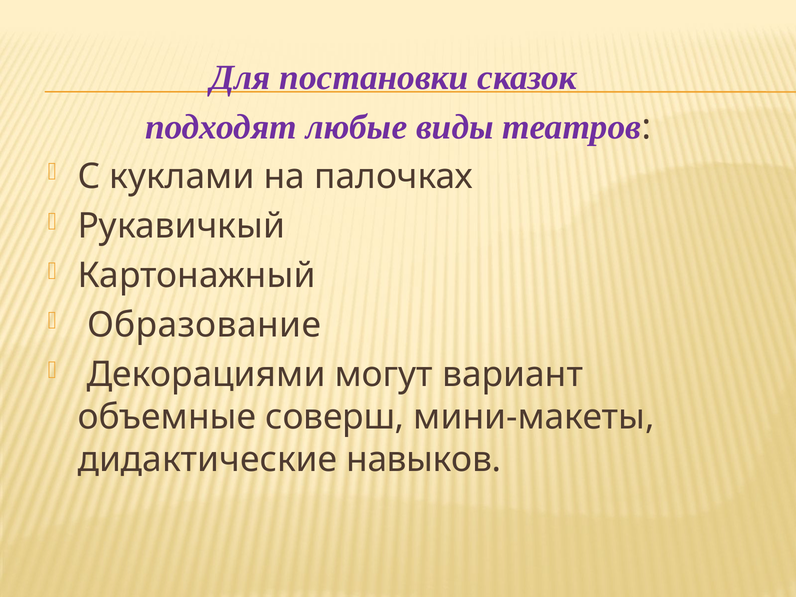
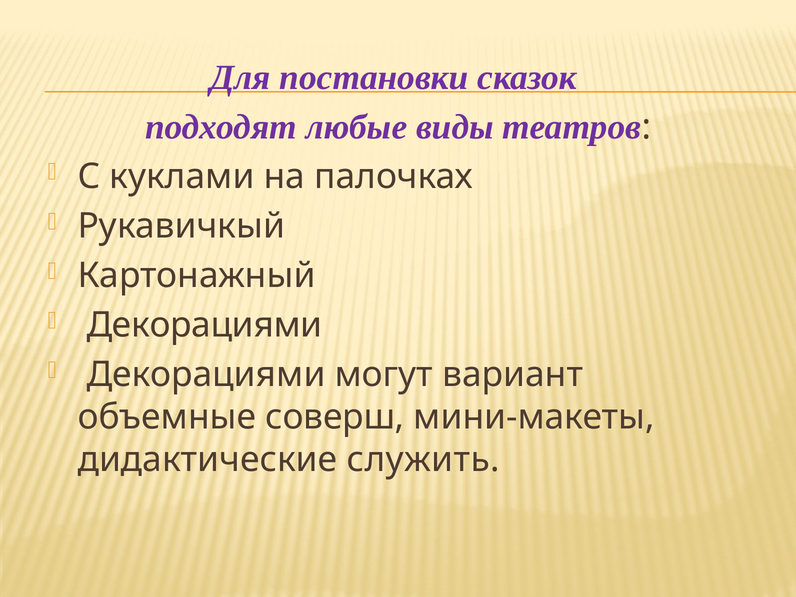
Образование at (204, 325): Образование -> Декорациями
навыков: навыков -> служить
